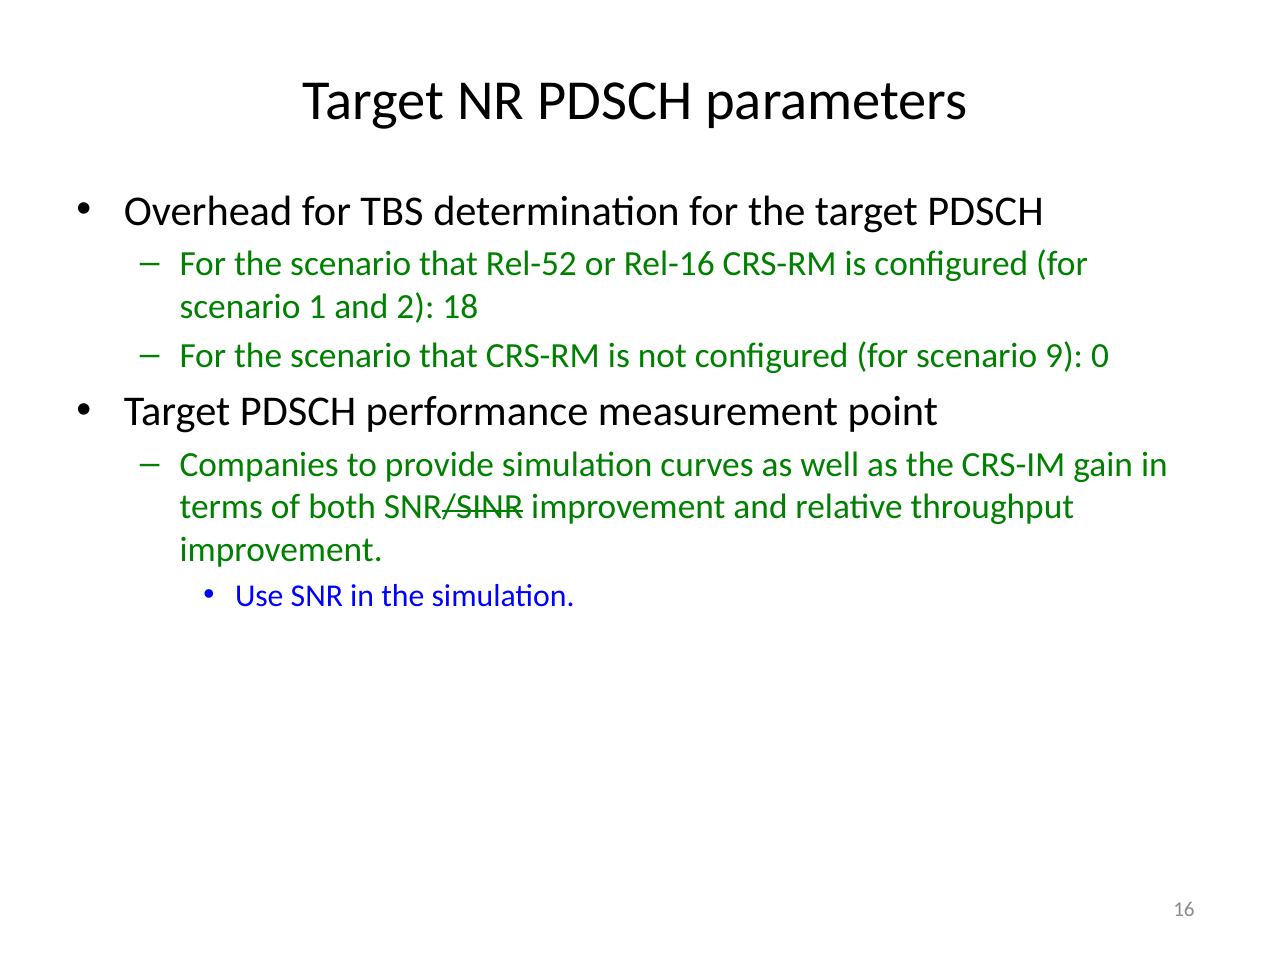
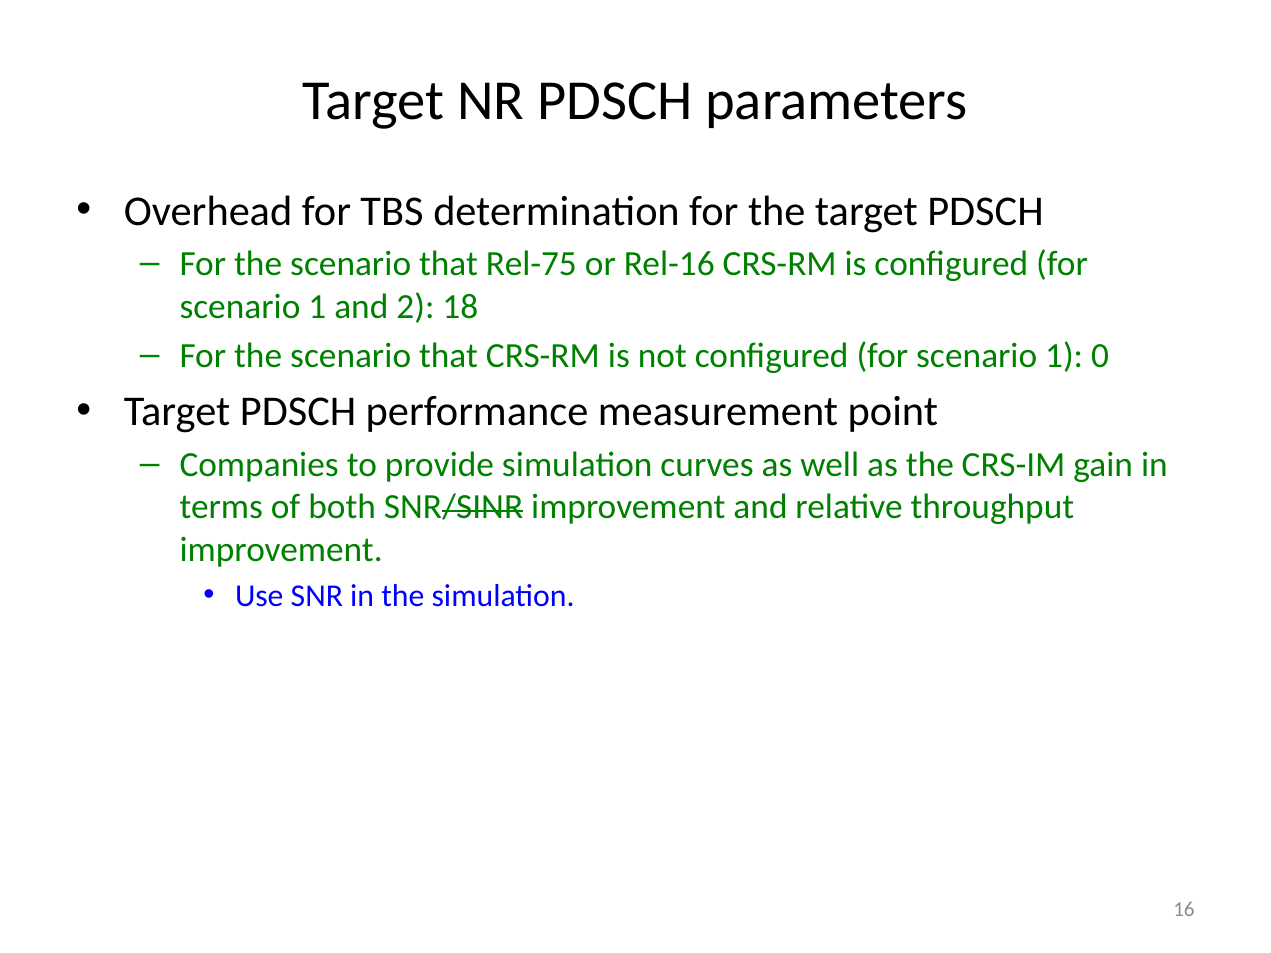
Rel-52: Rel-52 -> Rel-75
9 at (1064, 356): 9 -> 1
